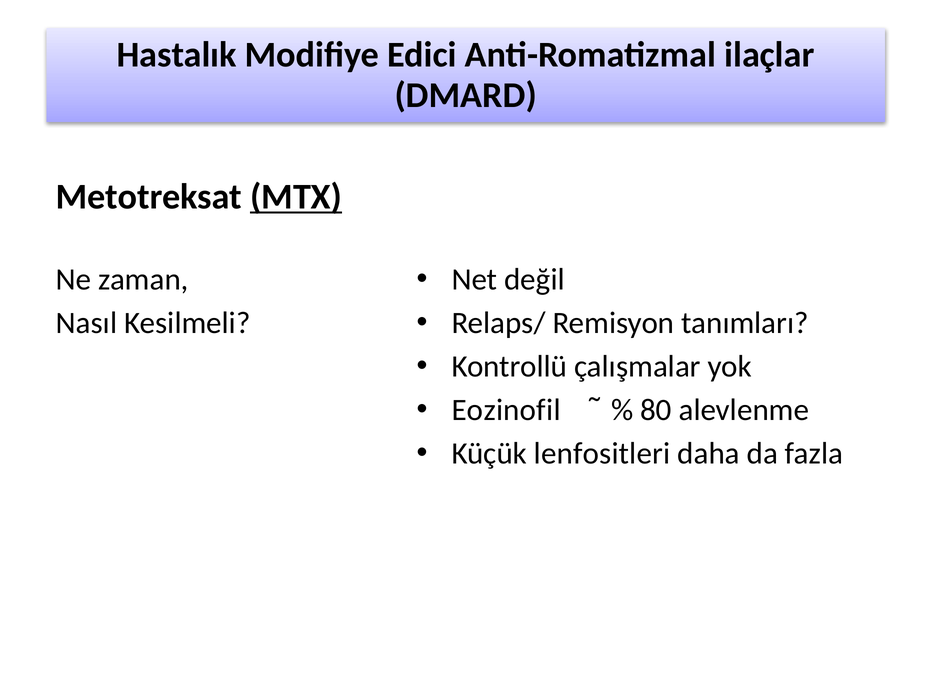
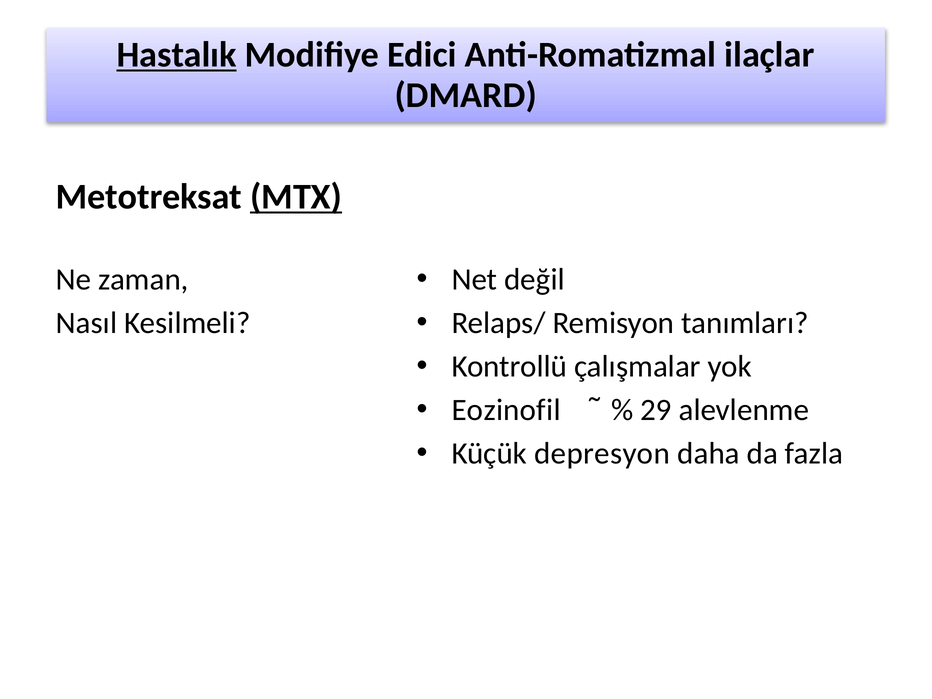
Hastalık underline: none -> present
80: 80 -> 29
lenfositleri: lenfositleri -> depresyon
